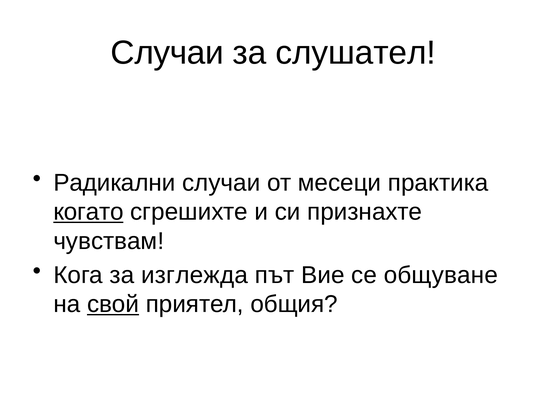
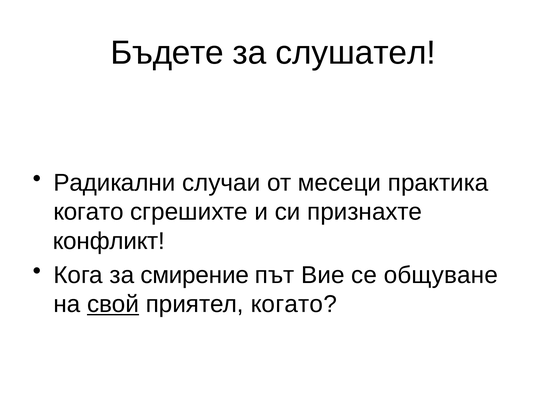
Случаи at (167, 53): Случаи -> Бъдете
когато at (88, 212) underline: present -> none
чувствам: чувствам -> конфликт
изглежда: изглежда -> смирение
приятел общия: общия -> когато
